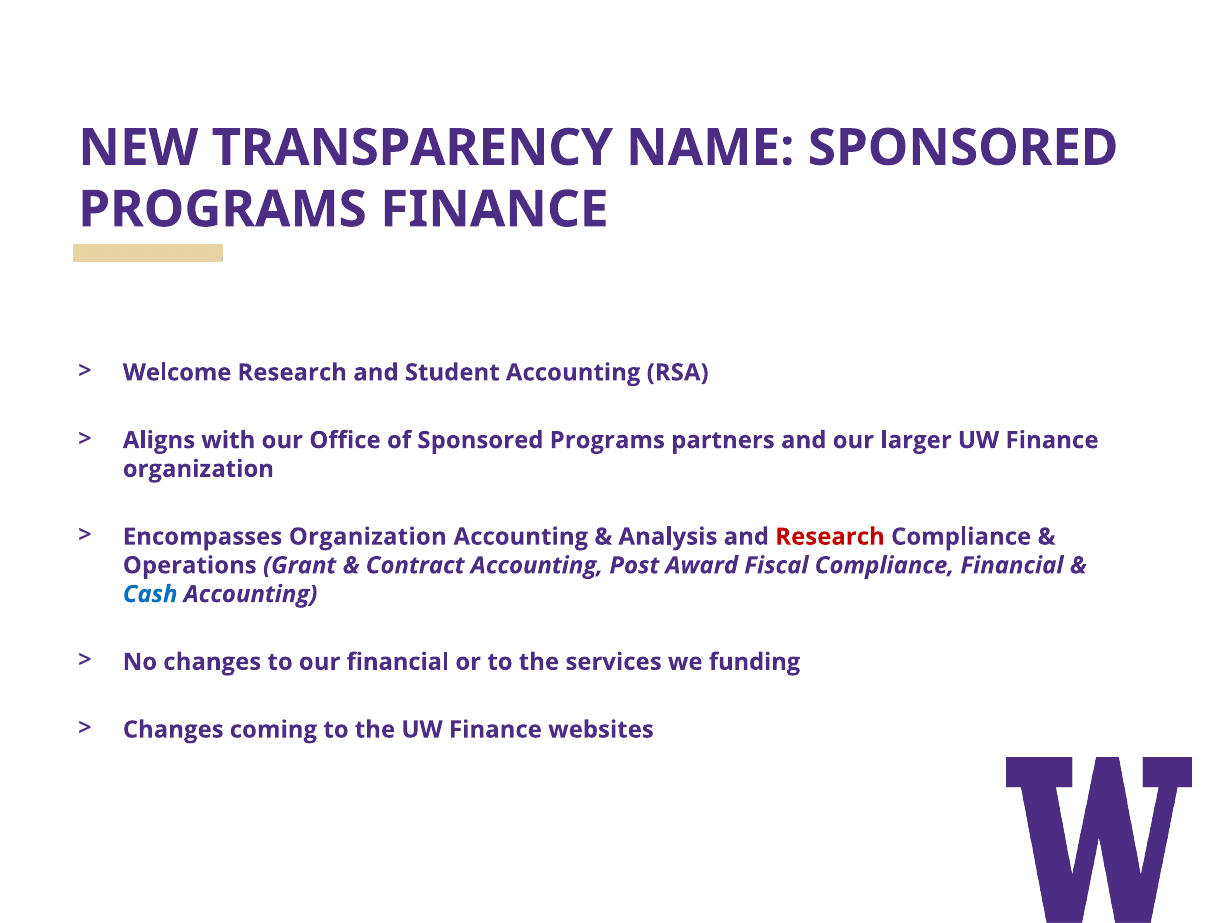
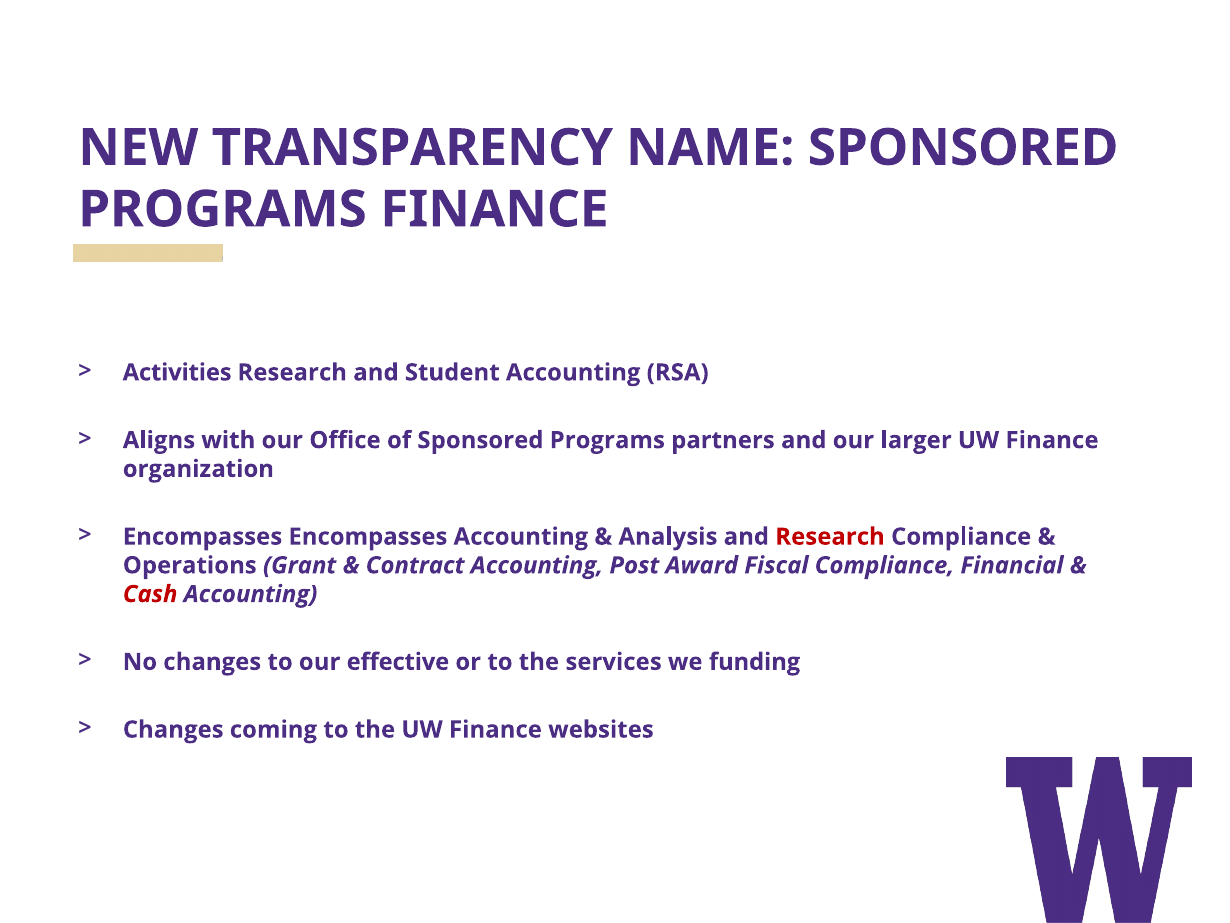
Welcome: Welcome -> Activities
Encompasses Organization: Organization -> Encompasses
Cash colour: blue -> red
our financial: financial -> effective
